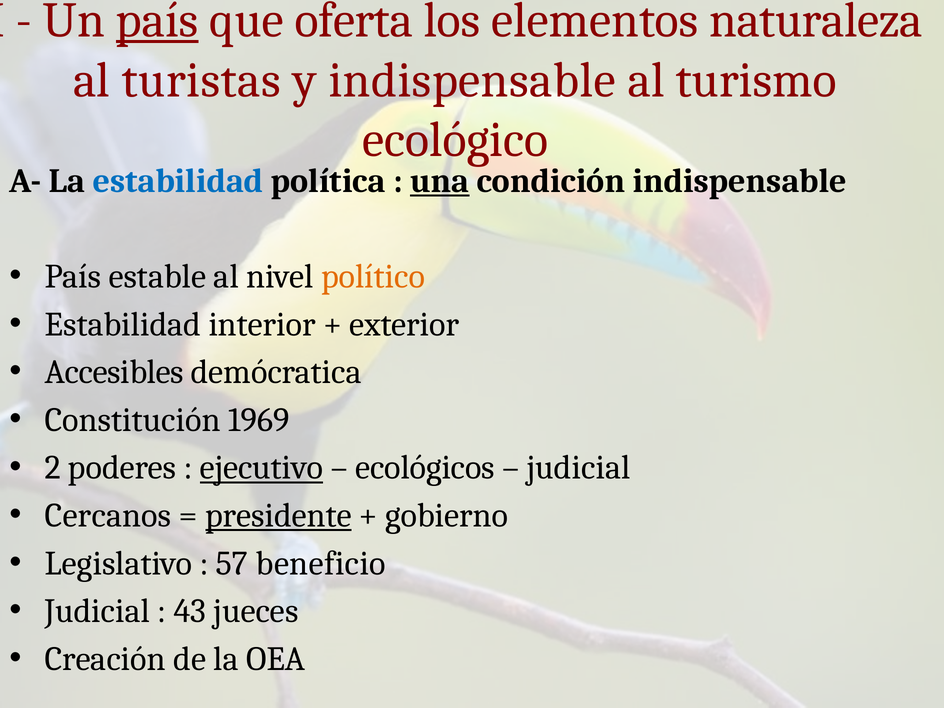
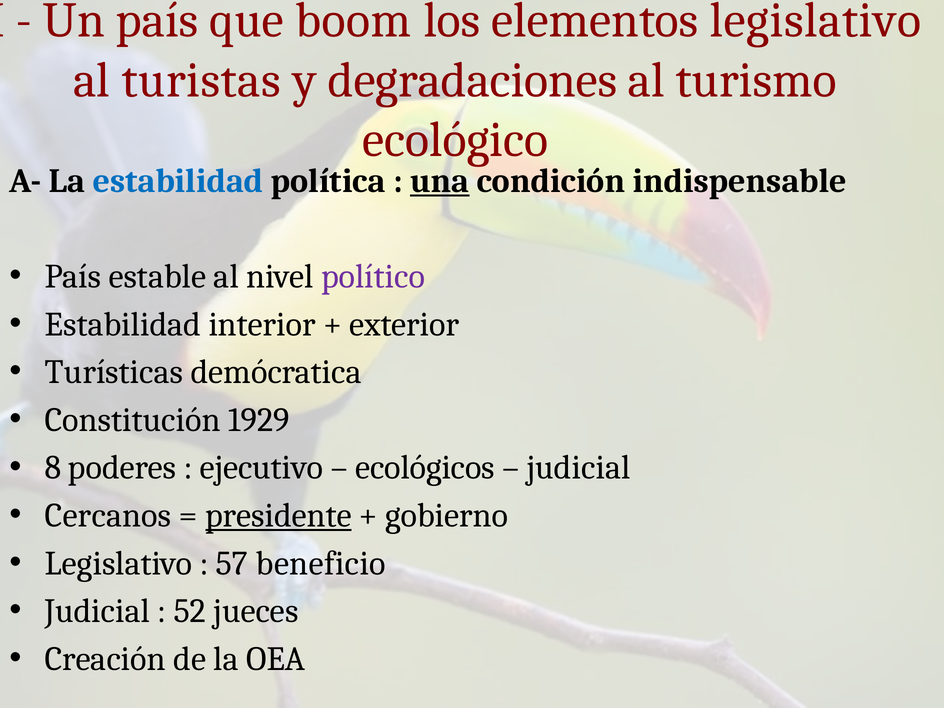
país at (157, 20) underline: present -> none
oferta: oferta -> boom
elementos naturaleza: naturaleza -> legislativo
y indispensable: indispensable -> degradaciones
político colour: orange -> purple
Accesibles: Accesibles -> Turísticas
1969: 1969 -> 1929
2: 2 -> 8
ejecutivo underline: present -> none
43: 43 -> 52
